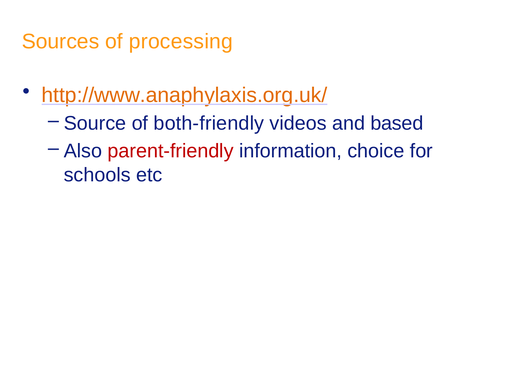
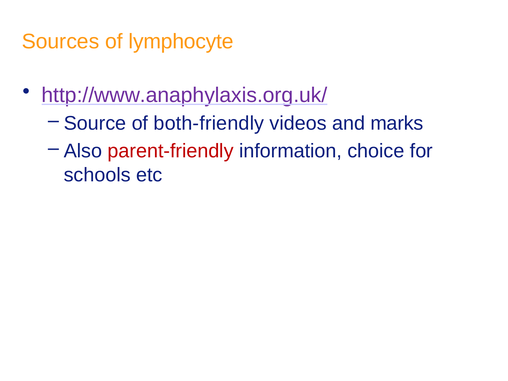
processing: processing -> lymphocyte
http://www.anaphylaxis.org.uk/ colour: orange -> purple
based: based -> marks
